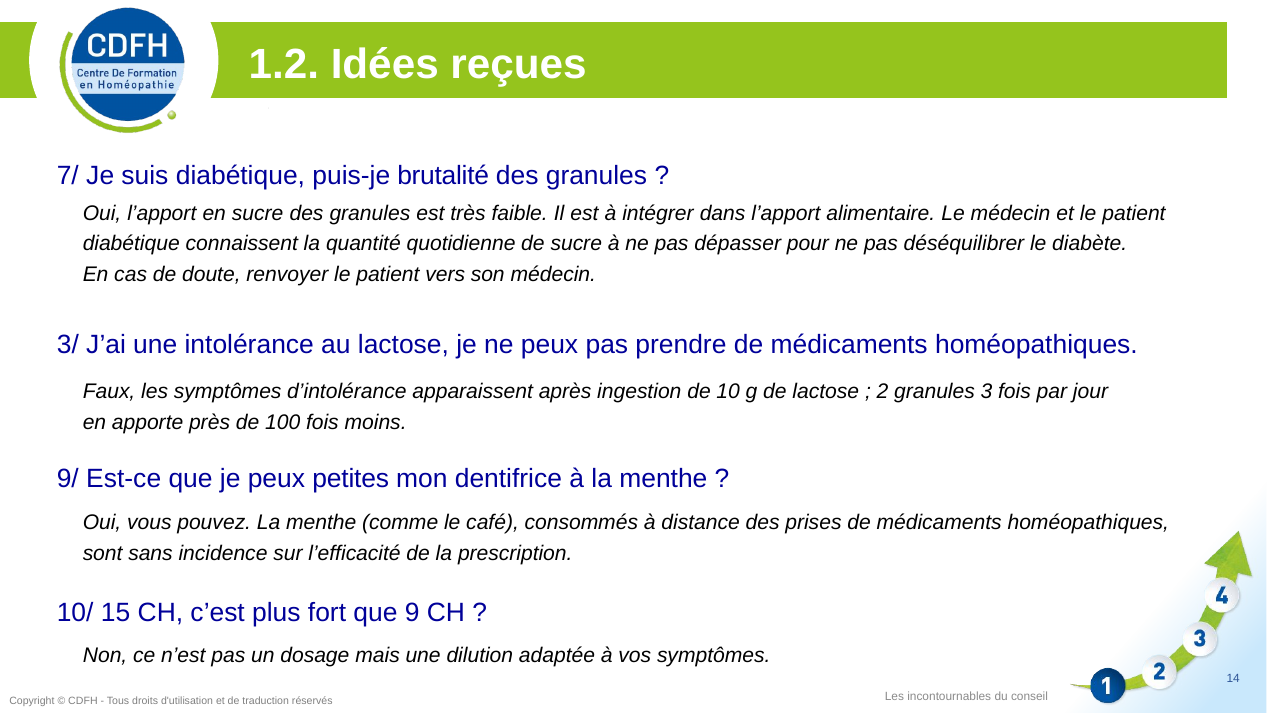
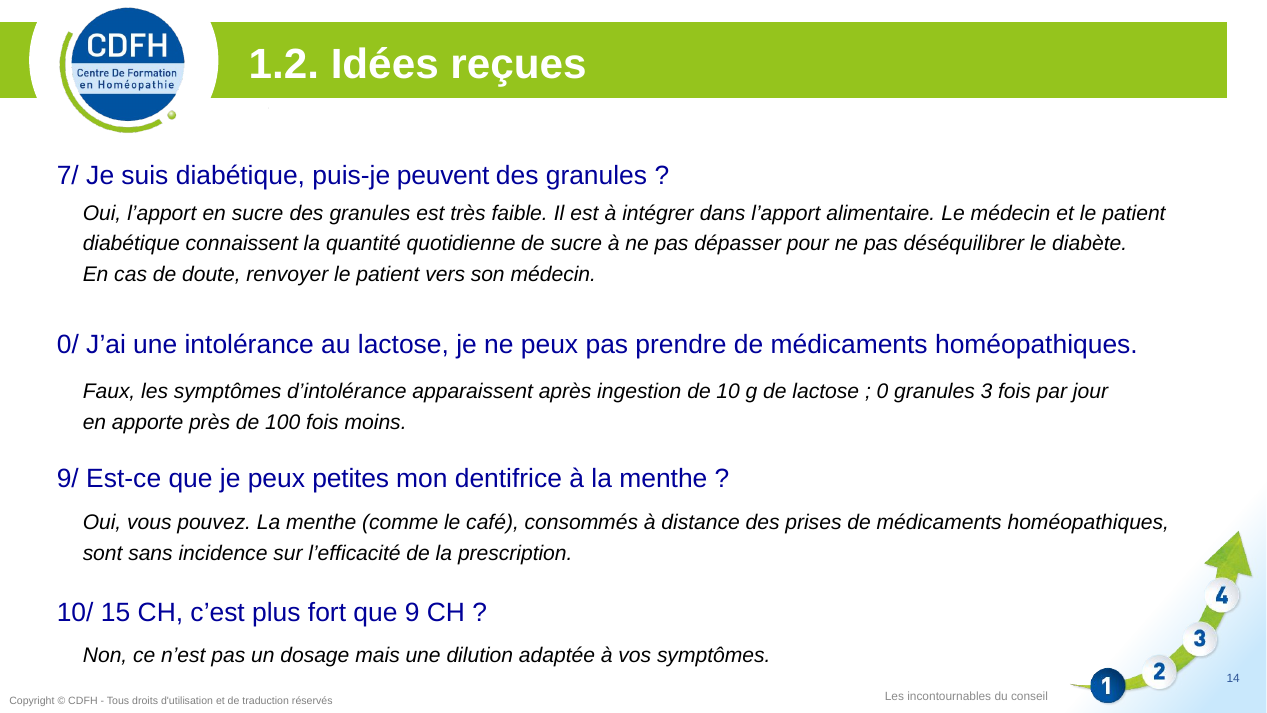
brutalité: brutalité -> peuvent
3/: 3/ -> 0/
2: 2 -> 0
